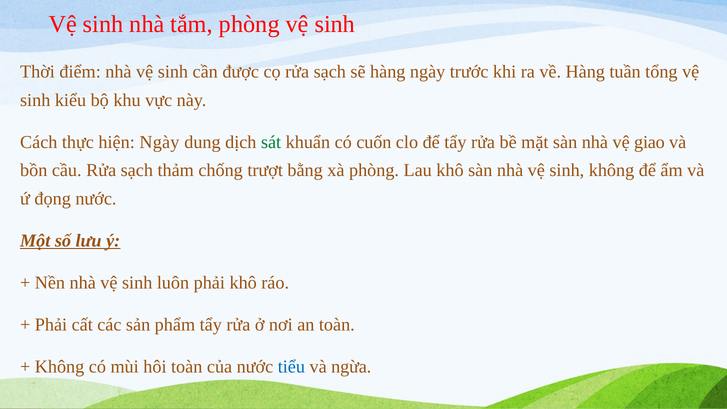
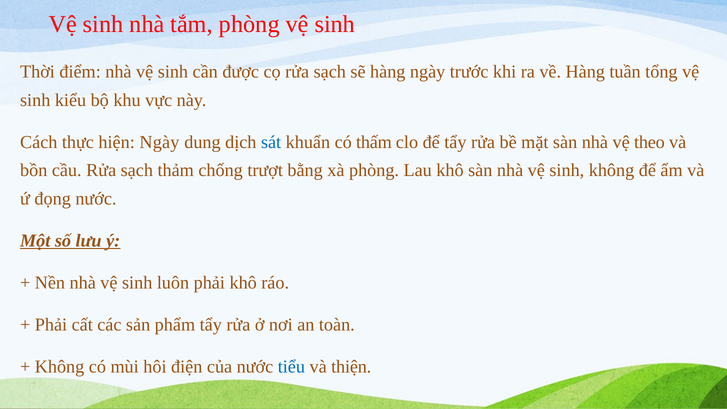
sát colour: green -> blue
cuốn: cuốn -> thấm
giao: giao -> theo
hôi toàn: toàn -> điện
ngừa: ngừa -> thiện
